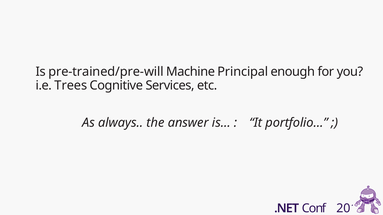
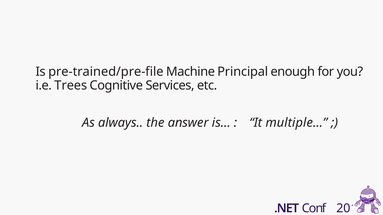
pre-trained/pre-will: pre-trained/pre-will -> pre-trained/pre-file
portfolio…: portfolio… -> multiple…
